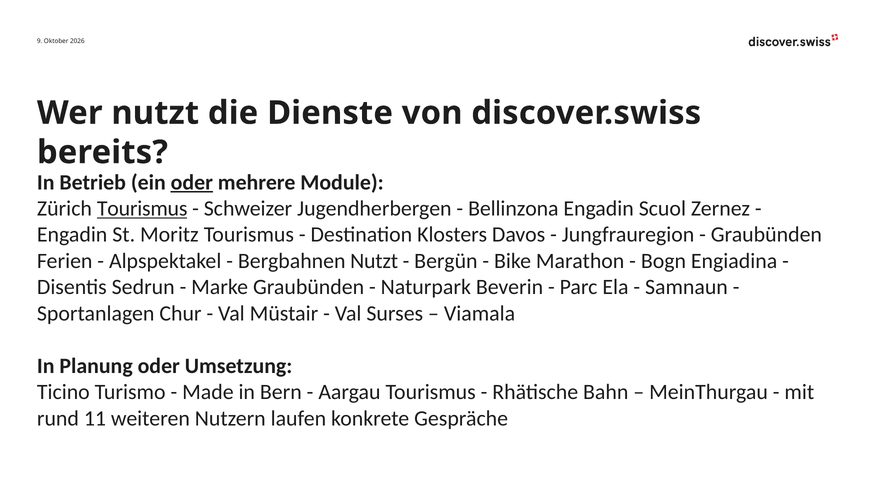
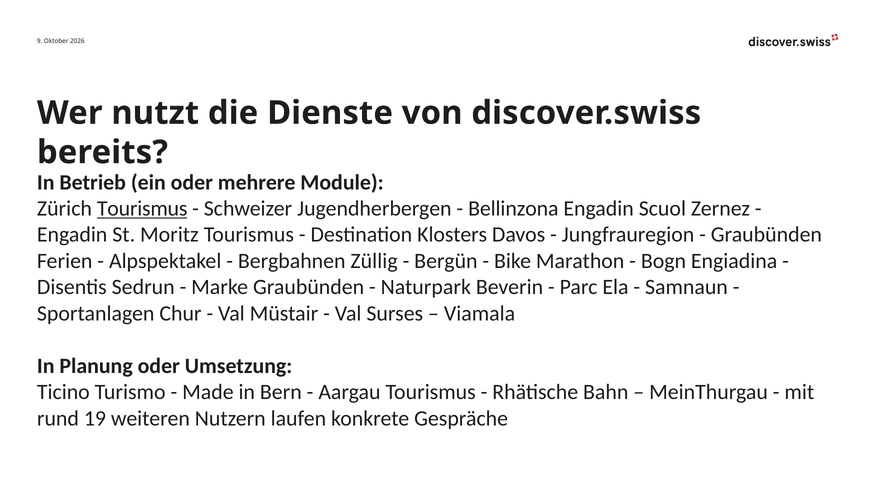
oder at (192, 182) underline: present -> none
Bergbahnen Nutzt: Nutzt -> Züllig
11: 11 -> 19
